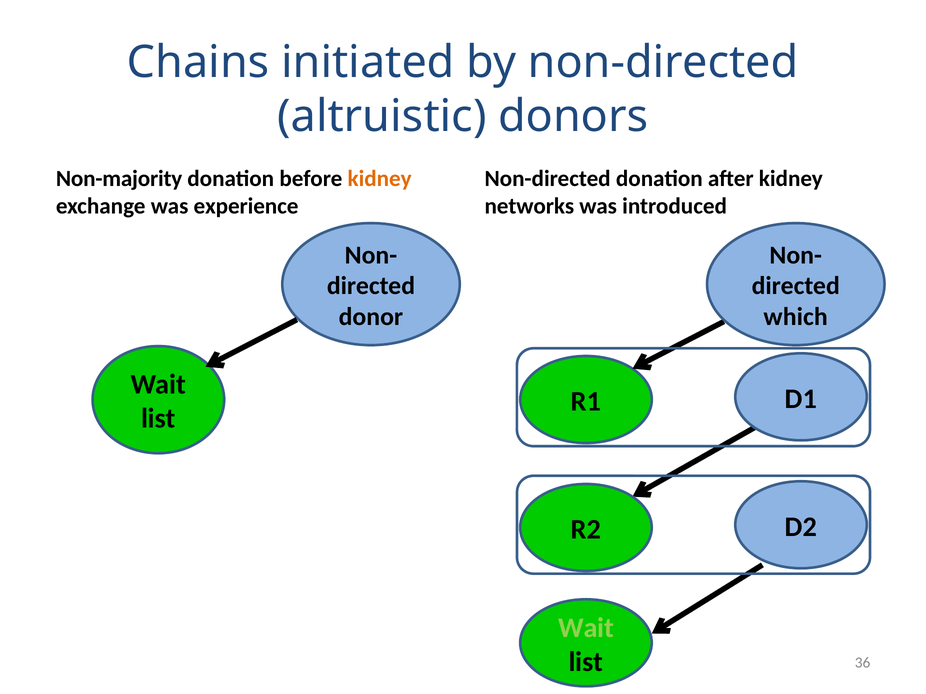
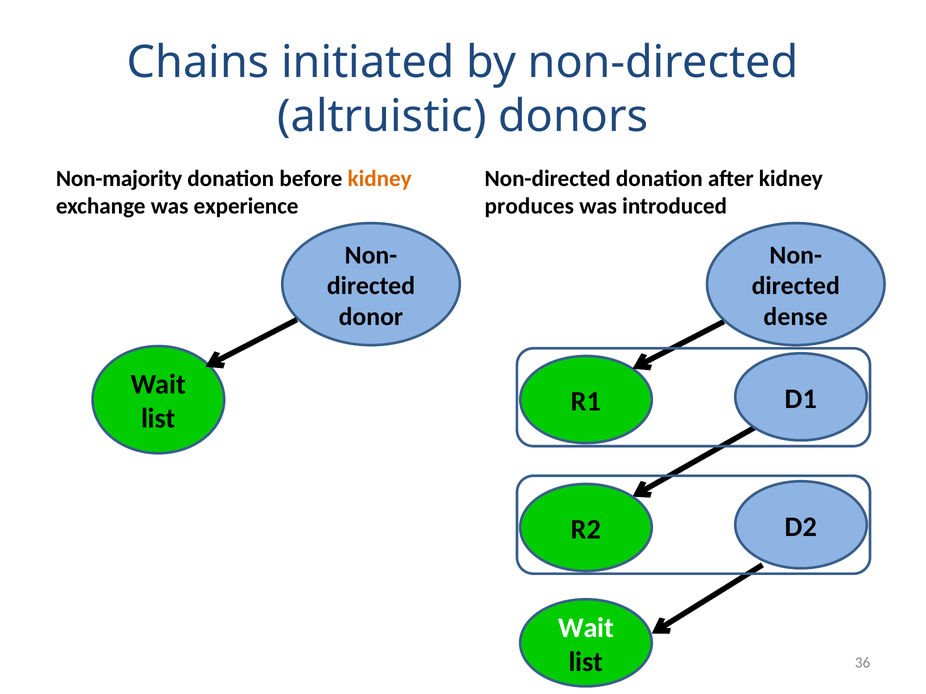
networks: networks -> produces
which: which -> dense
Wait at (586, 628) colour: light green -> white
